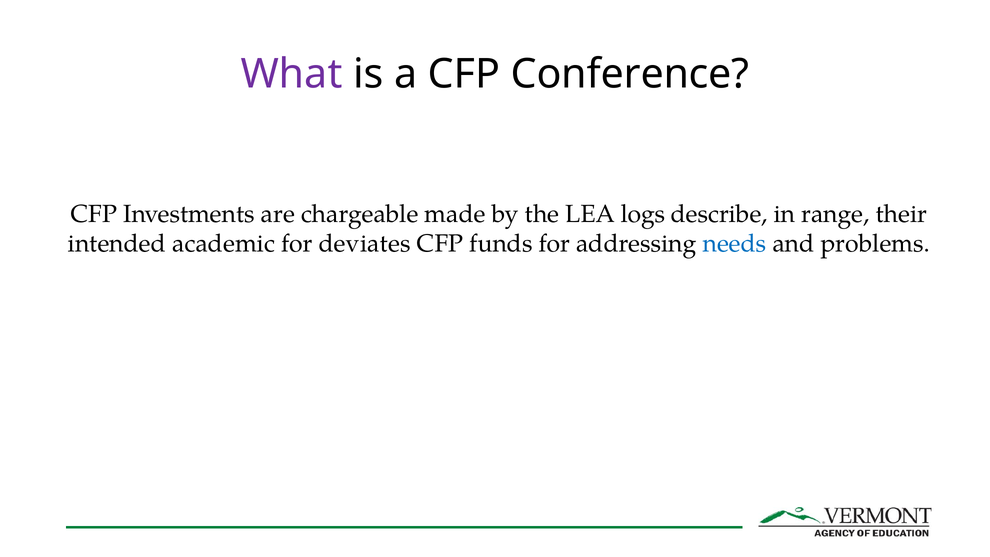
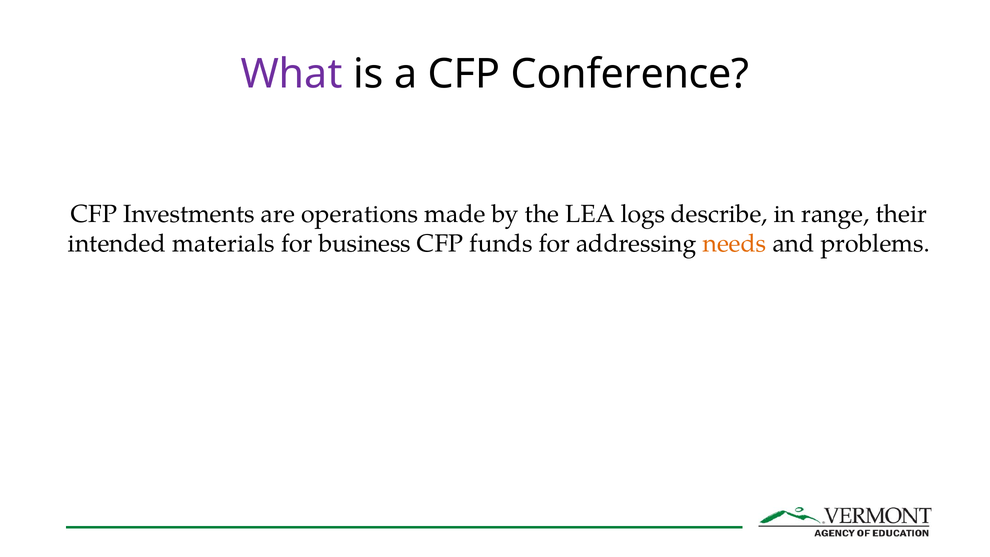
chargeable: chargeable -> operations
academic: academic -> materials
deviates: deviates -> business
needs colour: blue -> orange
